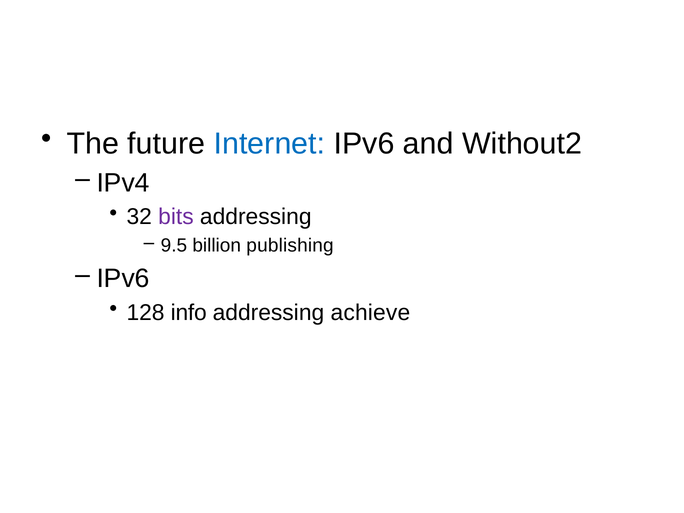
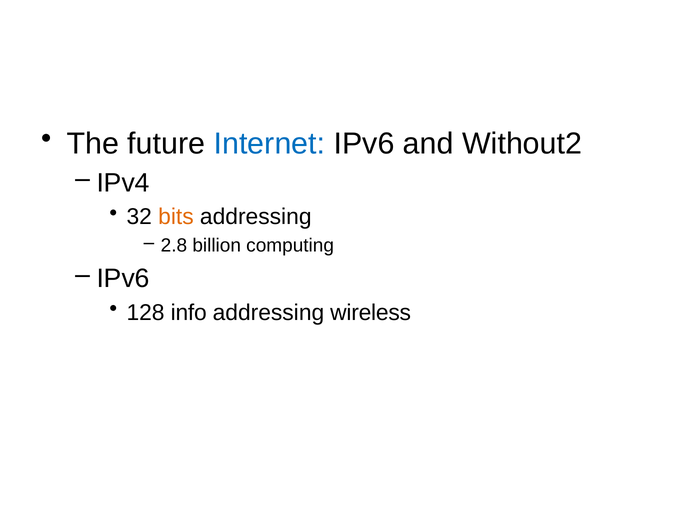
bits colour: purple -> orange
9.5: 9.5 -> 2.8
publishing: publishing -> computing
achieve: achieve -> wireless
